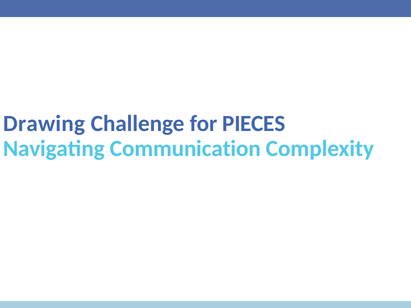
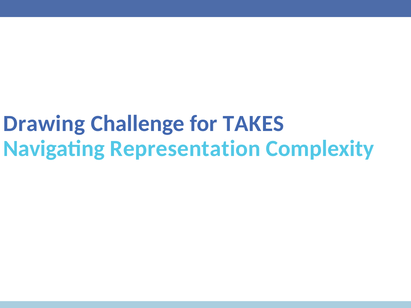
PIECES: PIECES -> TAKES
Communication: Communication -> Representation
